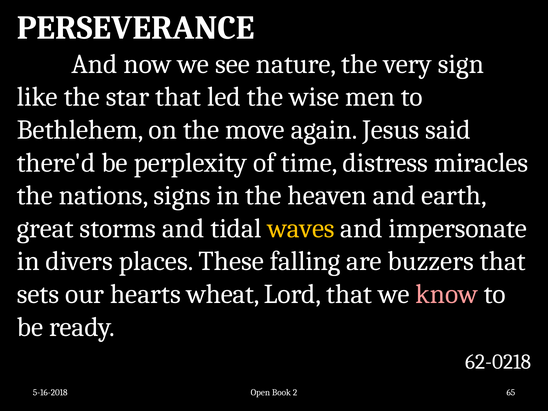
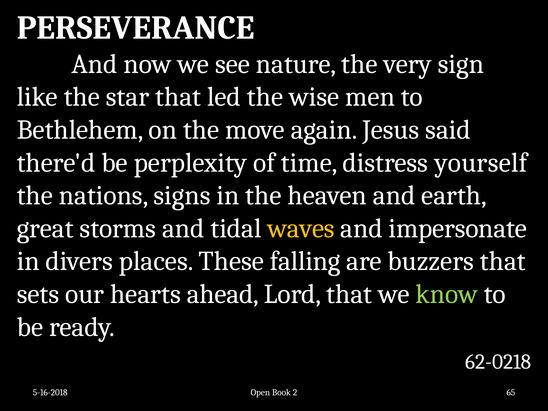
miracles: miracles -> yourself
wheat: wheat -> ahead
know colour: pink -> light green
